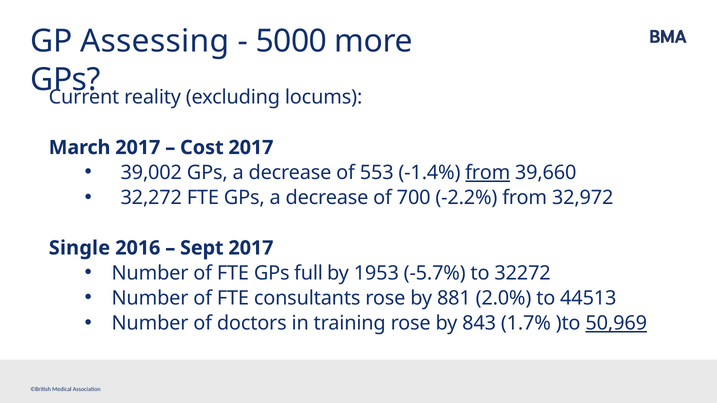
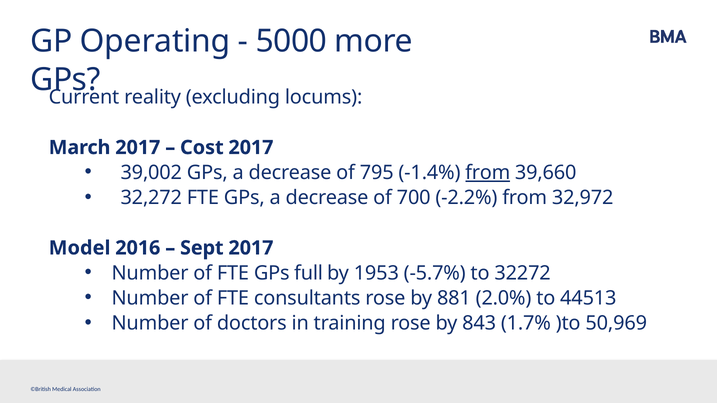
Assessing: Assessing -> Operating
553: 553 -> 795
Single: Single -> Model
50,969 underline: present -> none
